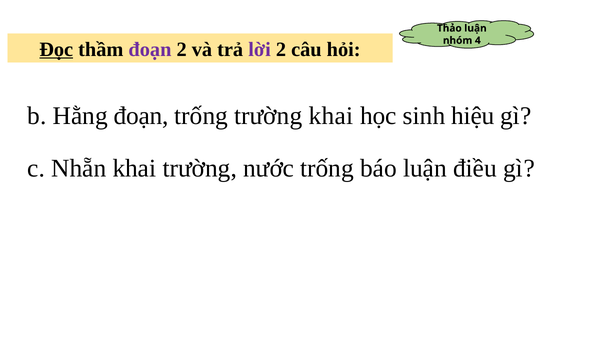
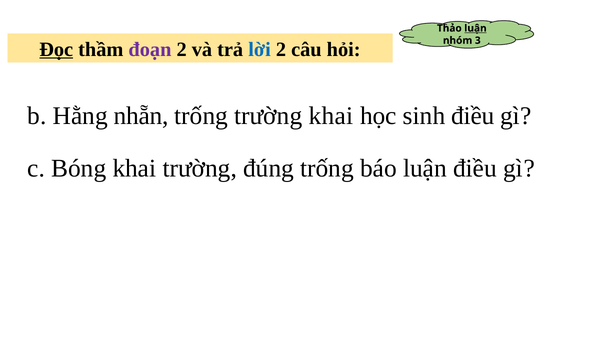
luận at (476, 28) underline: none -> present
4: 4 -> 3
lời colour: purple -> blue
Hằng đoạn: đoạn -> nhẵn
sinh hiệu: hiệu -> điều
Nhẵn: Nhẵn -> Bóng
nước: nước -> đúng
